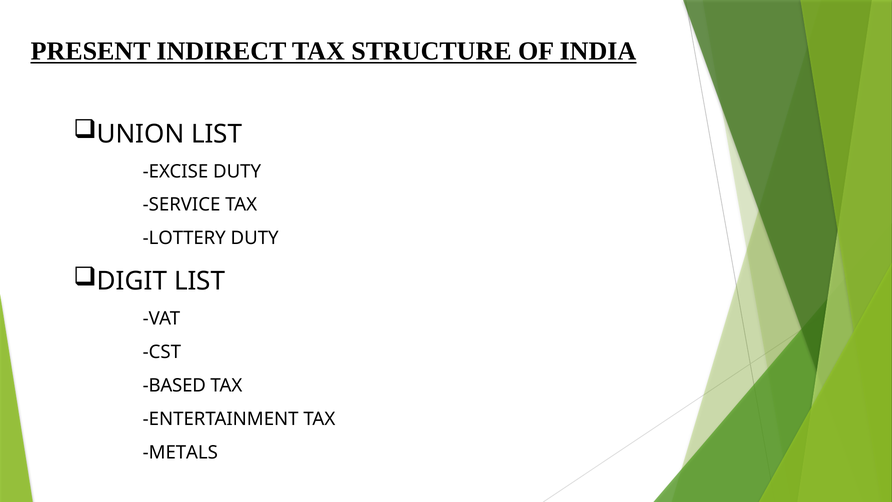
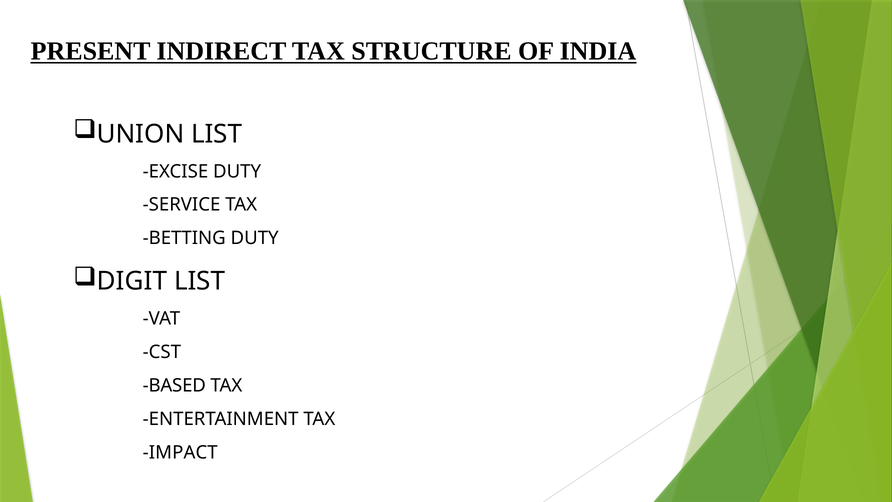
LOTTERY: LOTTERY -> BETTING
METALS: METALS -> IMPACT
